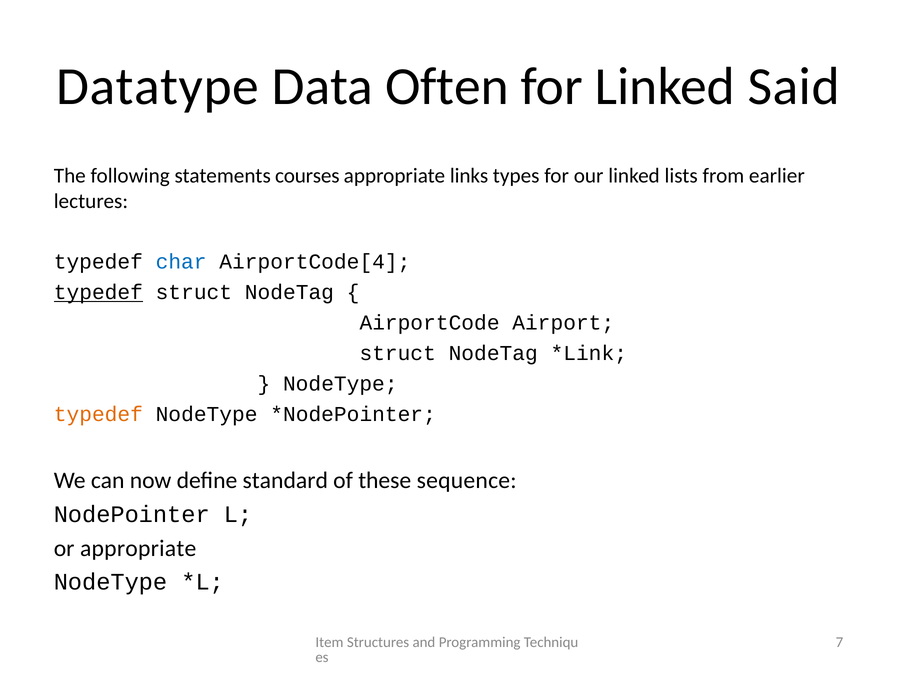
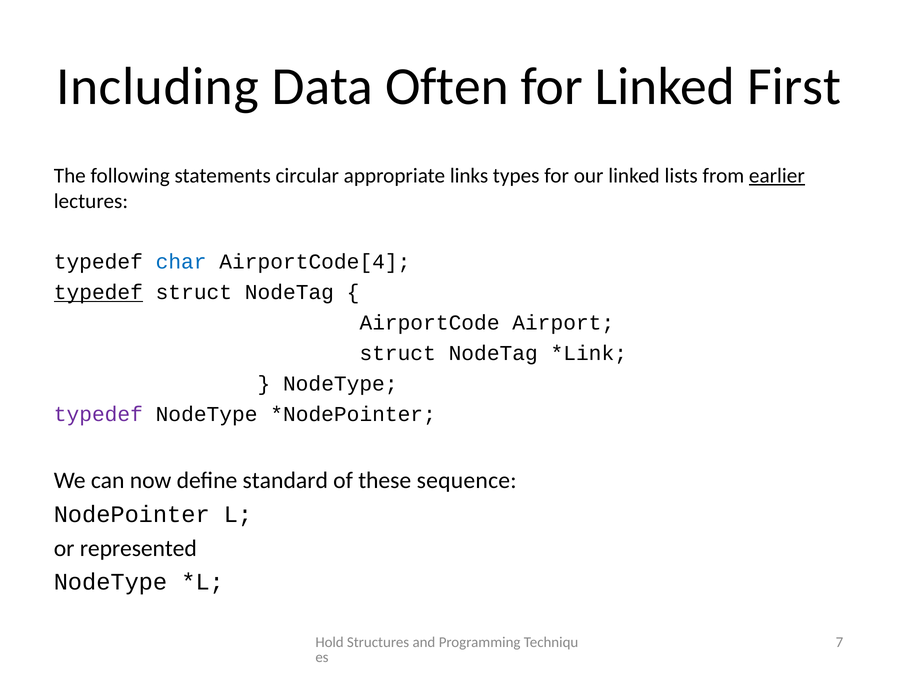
Datatype: Datatype -> Including
Said: Said -> First
courses: courses -> circular
earlier underline: none -> present
typedef at (98, 414) colour: orange -> purple
or appropriate: appropriate -> represented
Item: Item -> Hold
